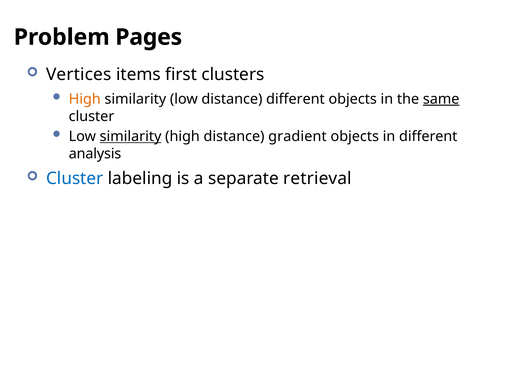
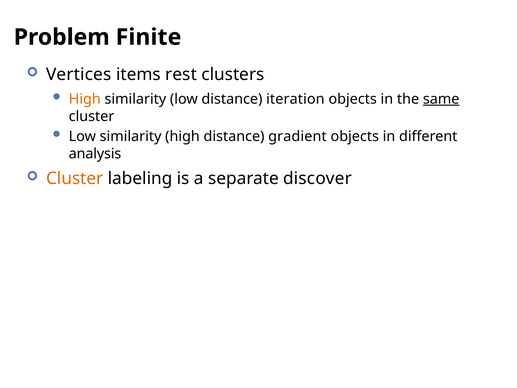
Pages: Pages -> Finite
first: first -> rest
distance different: different -> iteration
similarity at (131, 136) underline: present -> none
Cluster at (75, 178) colour: blue -> orange
retrieval: retrieval -> discover
